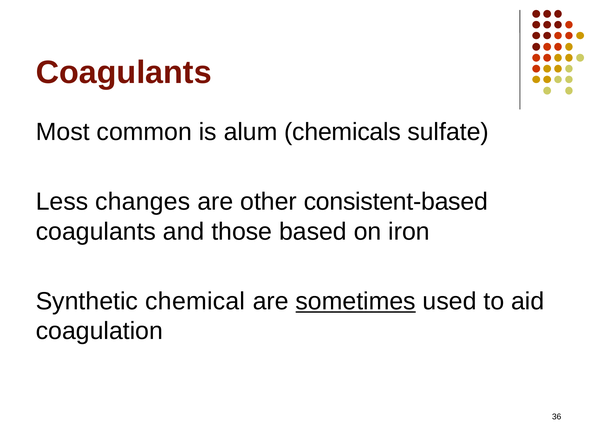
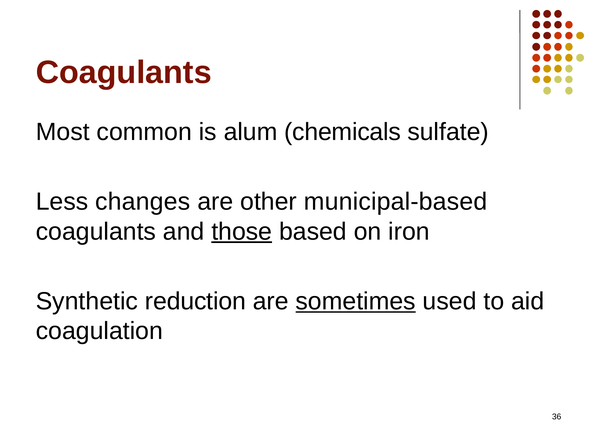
consistent-based: consistent-based -> municipal-based
those underline: none -> present
chemical: chemical -> reduction
